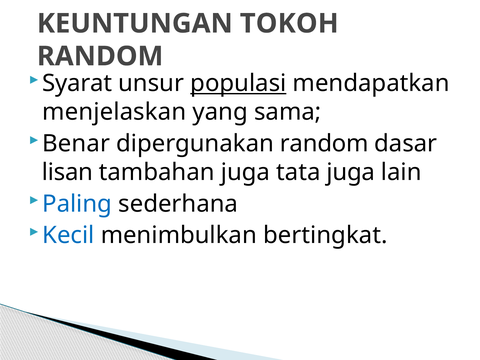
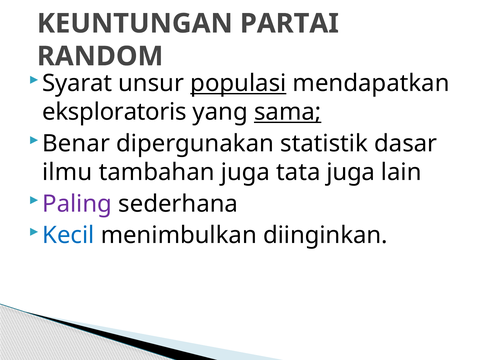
TOKOH: TOKOH -> PARTAI
menjelaskan: menjelaskan -> eksploratoris
sama underline: none -> present
dipergunakan random: random -> statistik
lisan: lisan -> ilmu
Paling colour: blue -> purple
bertingkat: bertingkat -> diinginkan
